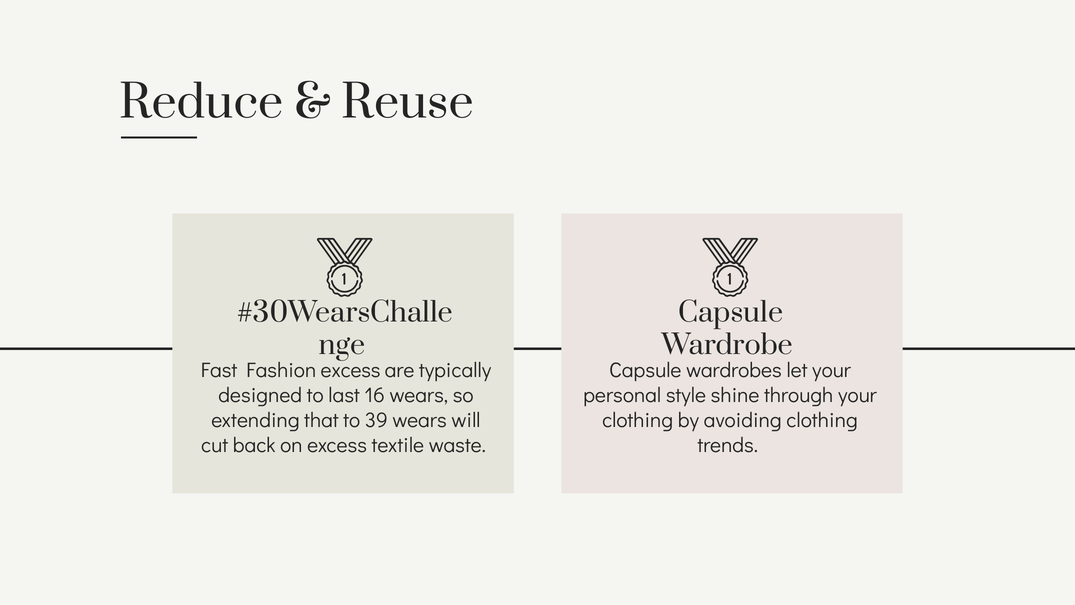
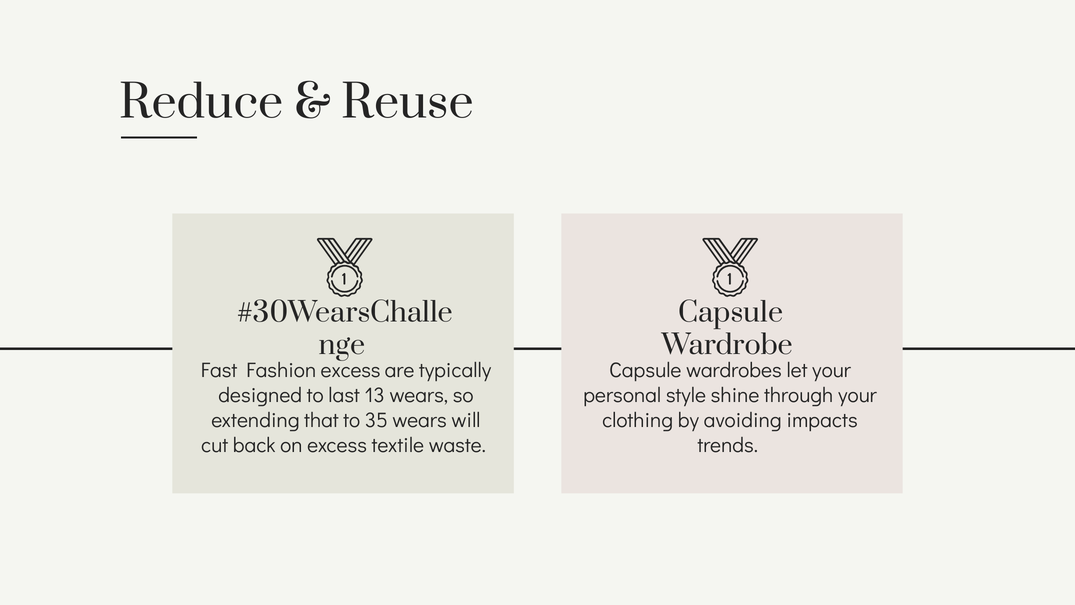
16: 16 -> 13
39: 39 -> 35
avoiding clothing: clothing -> impacts
